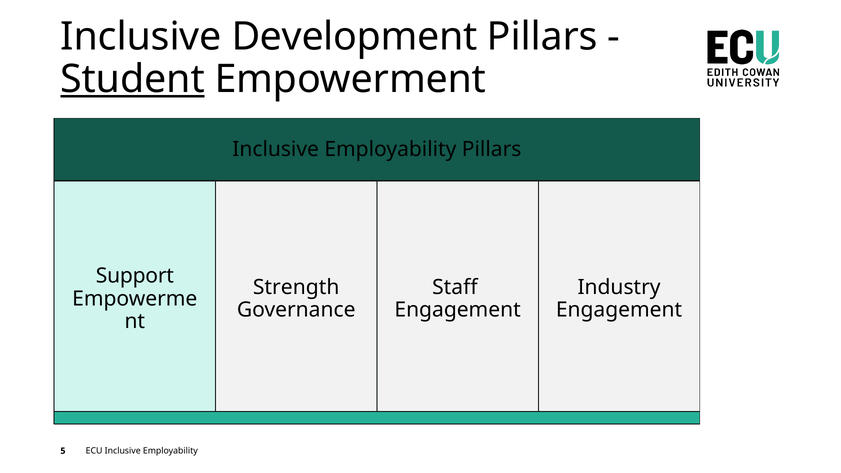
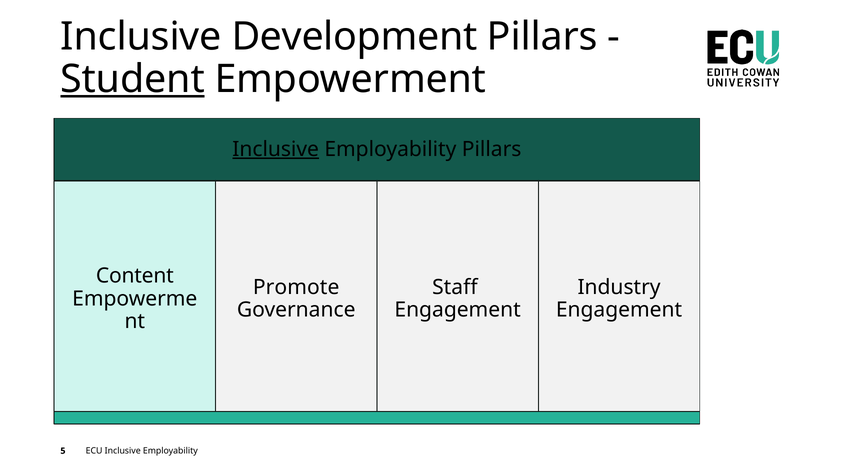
Inclusive at (276, 149) underline: none -> present
Support: Support -> Content
Strength: Strength -> Promote
